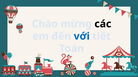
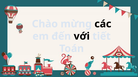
với colour: blue -> black
